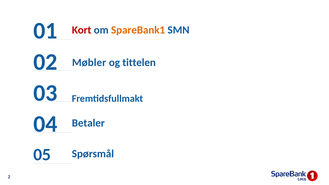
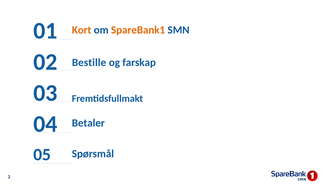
Kort colour: red -> orange
Møbler: Møbler -> Bestille
tittelen: tittelen -> farskap
